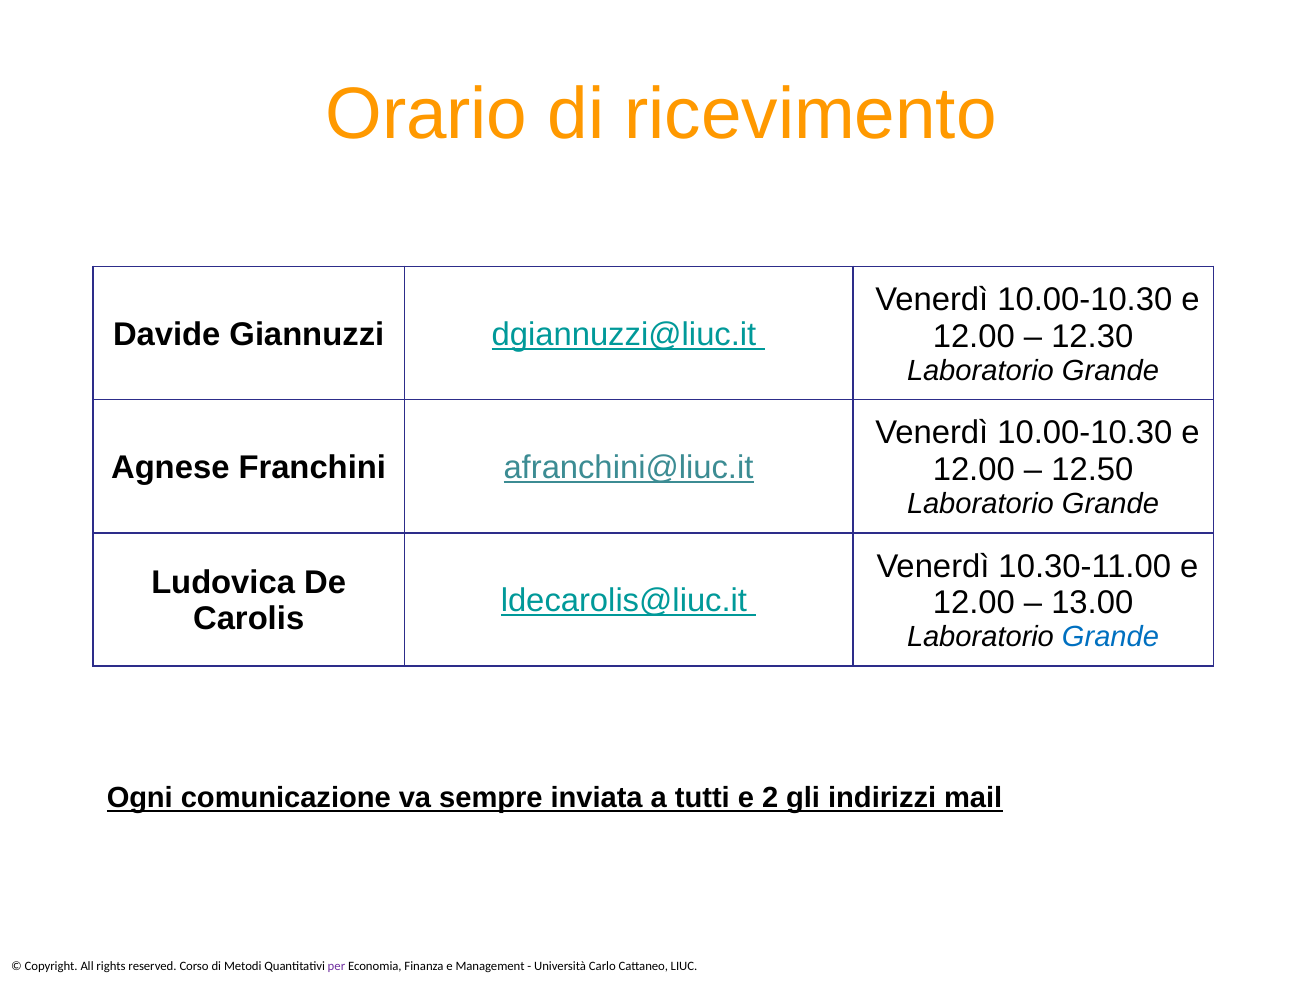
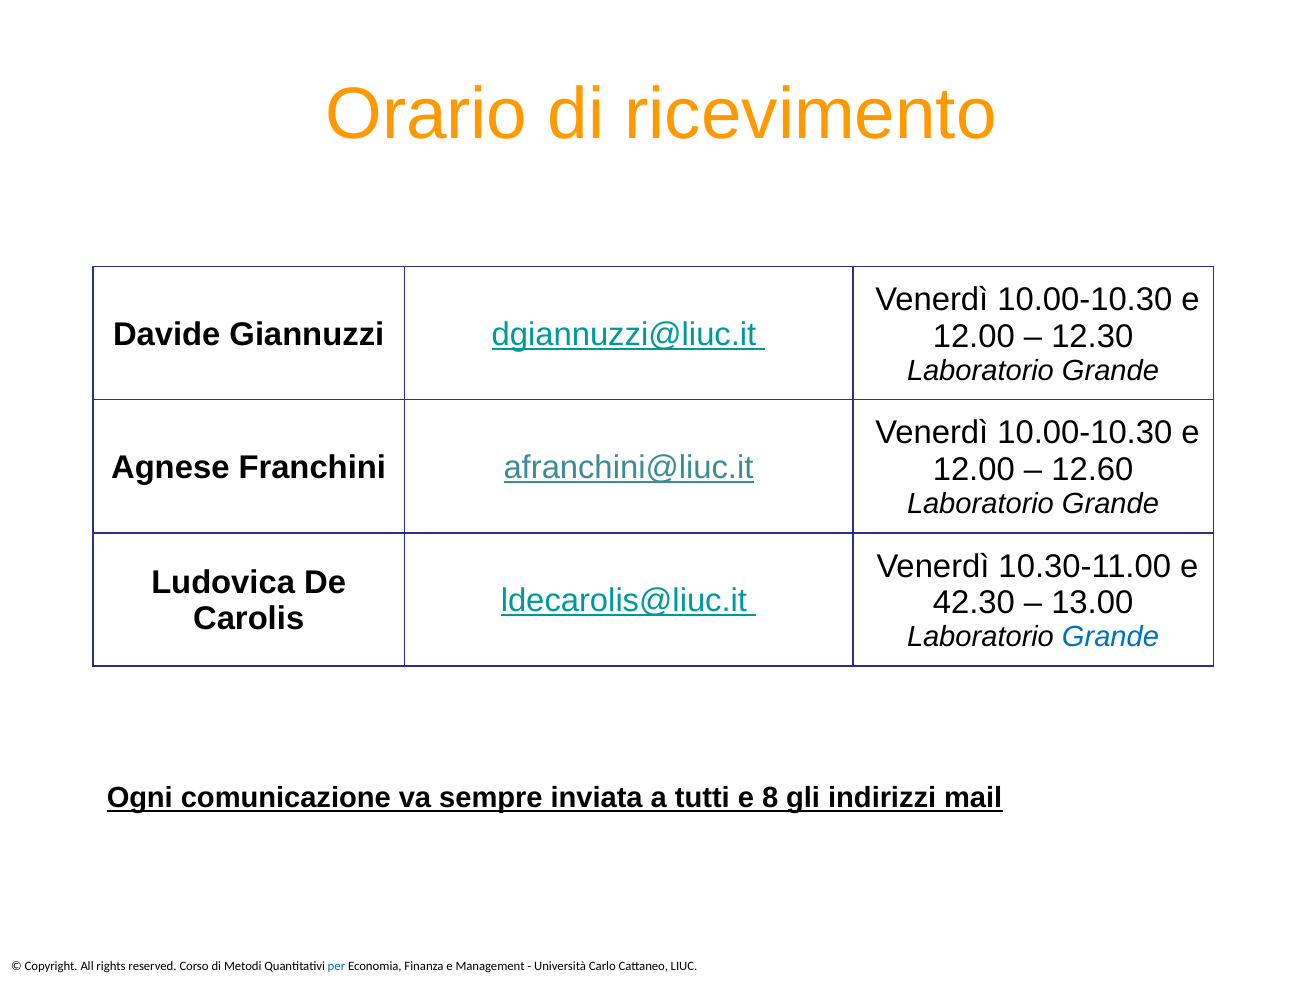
12.50: 12.50 -> 12.60
12.00 at (974, 603): 12.00 -> 42.30
2: 2 -> 8
per colour: purple -> blue
